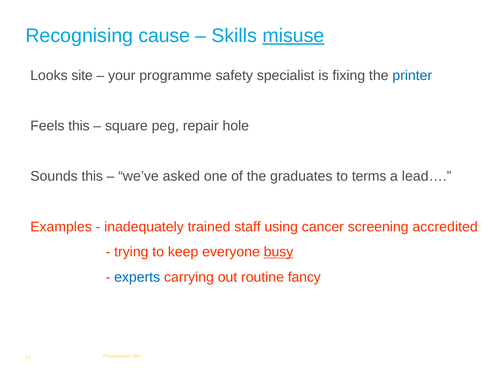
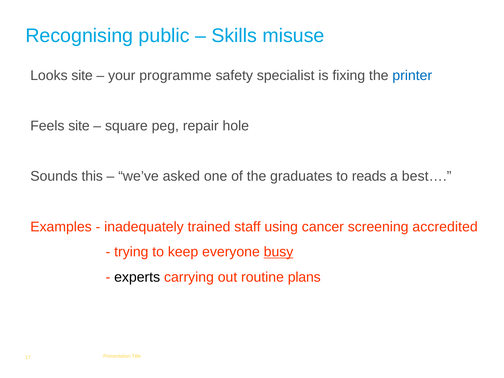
cause: cause -> public
misuse underline: present -> none
Feels this: this -> site
terms: terms -> reads
lead…: lead… -> best…
experts colour: blue -> black
fancy: fancy -> plans
